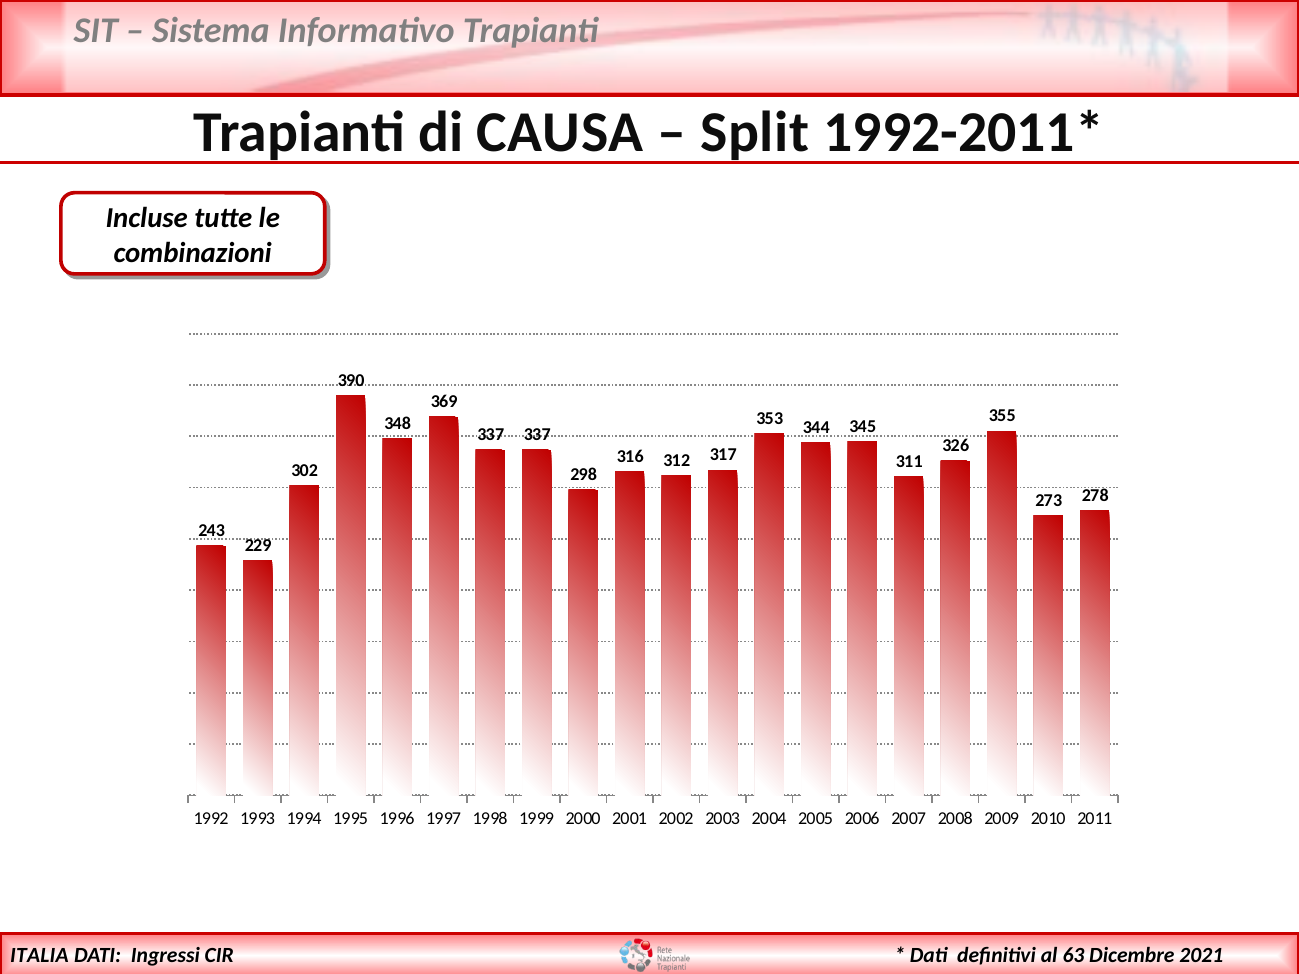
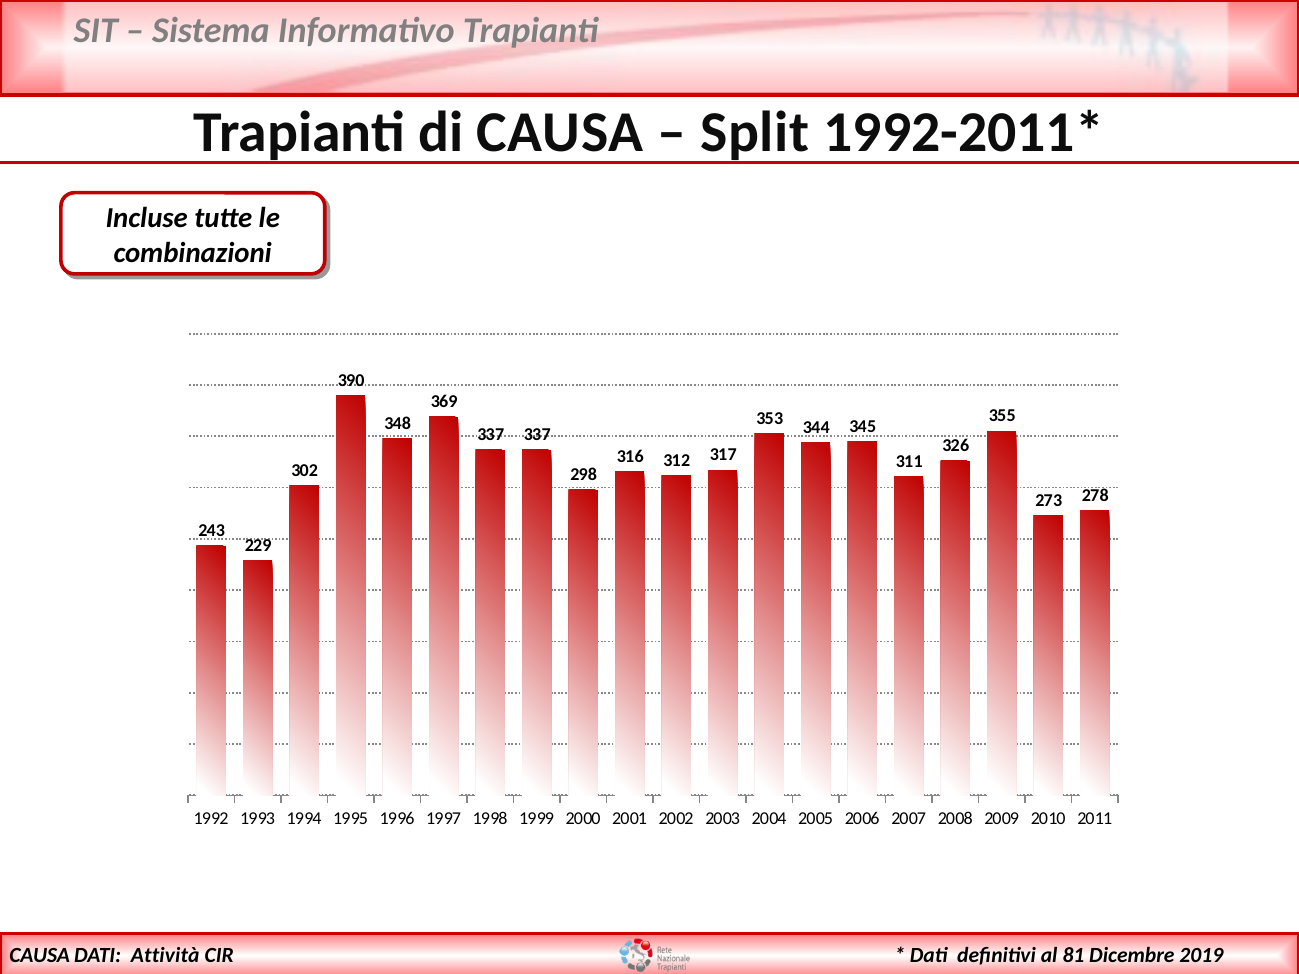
63: 63 -> 81
2021: 2021 -> 2019
ITALIA at (39, 956): ITALIA -> CAUSA
Ingressi: Ingressi -> Attività
